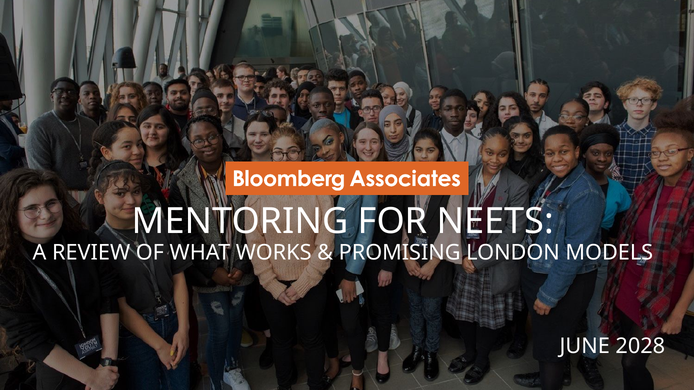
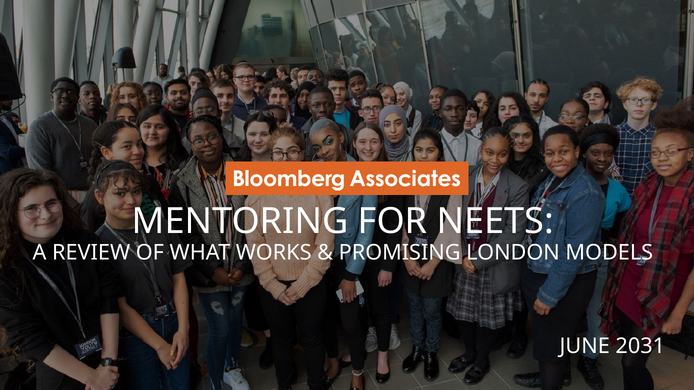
2028: 2028 -> 2031
